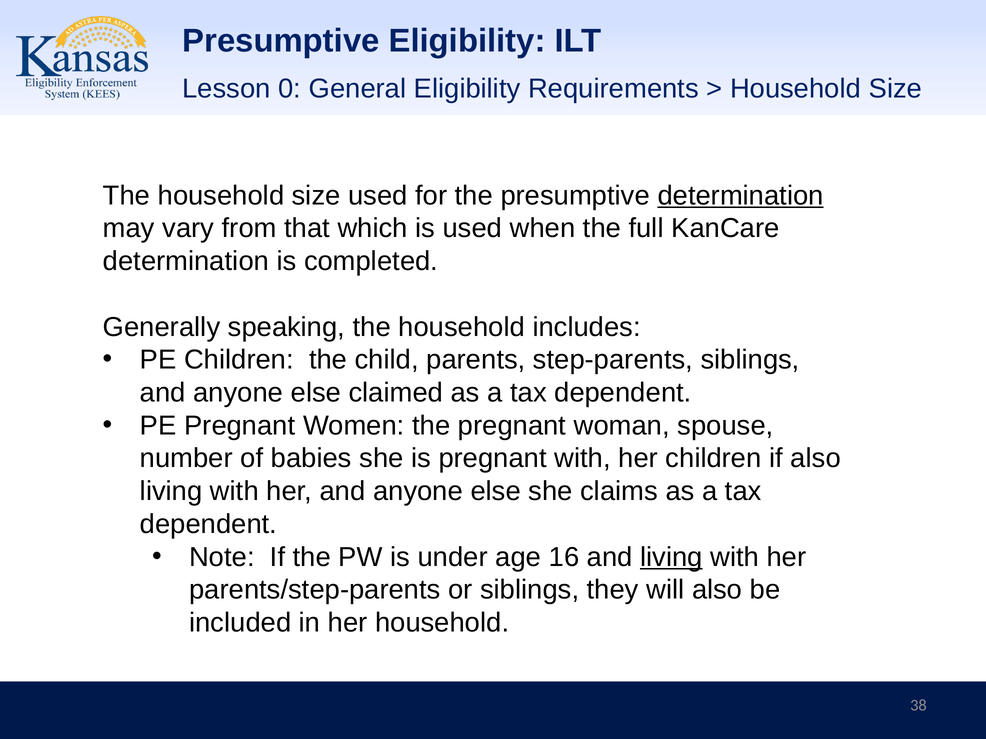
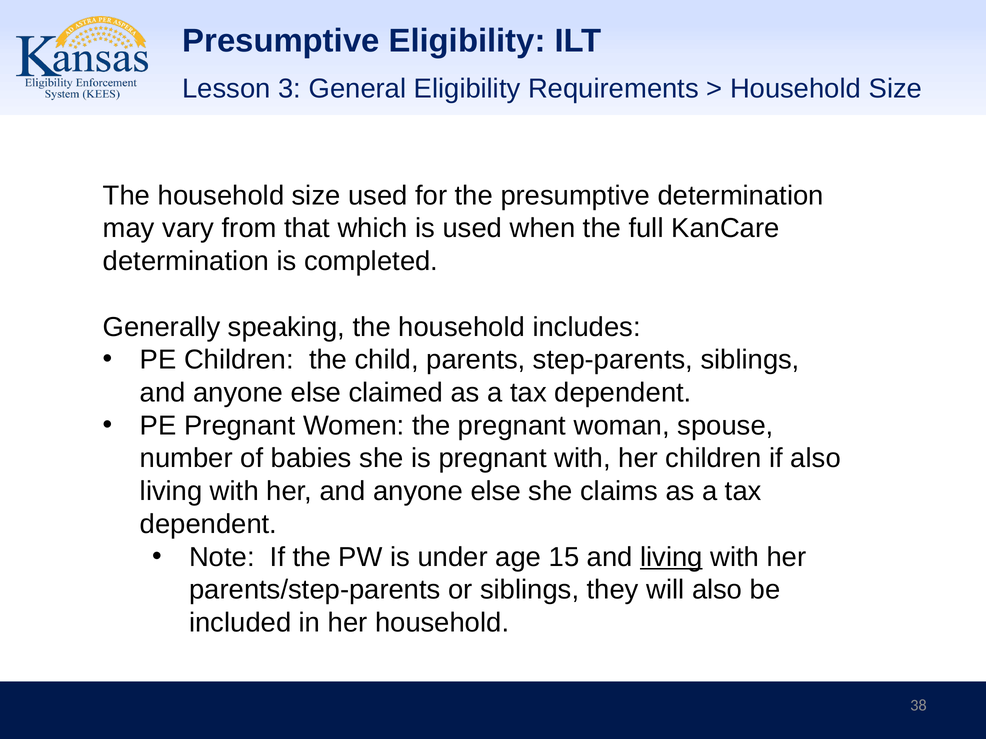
0: 0 -> 3
determination at (741, 196) underline: present -> none
16: 16 -> 15
